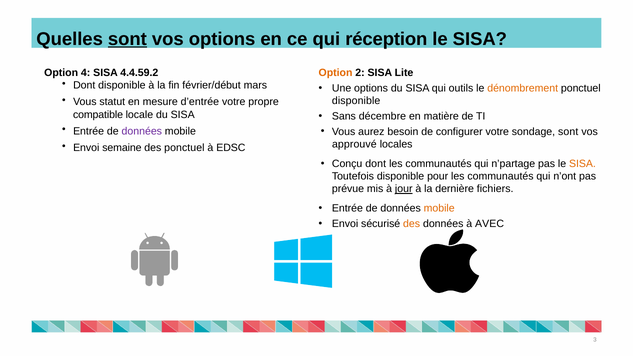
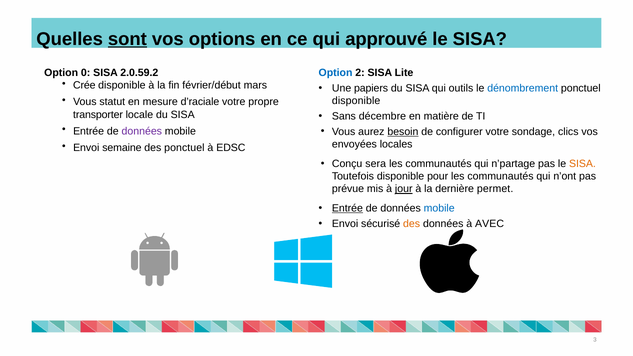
réception: réception -> approuvé
4: 4 -> 0
4.4.59.2: 4.4.59.2 -> 2.0.59.2
Option at (336, 73) colour: orange -> blue
Dont at (84, 85): Dont -> Crée
Une options: options -> papiers
dénombrement colour: orange -> blue
d’entrée: d’entrée -> d’raciale
compatible: compatible -> transporter
besoin underline: none -> present
sondage sont: sont -> clics
approuvé: approuvé -> envoyées
Conçu dont: dont -> sera
fichiers: fichiers -> permet
Entrée at (347, 208) underline: none -> present
mobile at (439, 208) colour: orange -> blue
